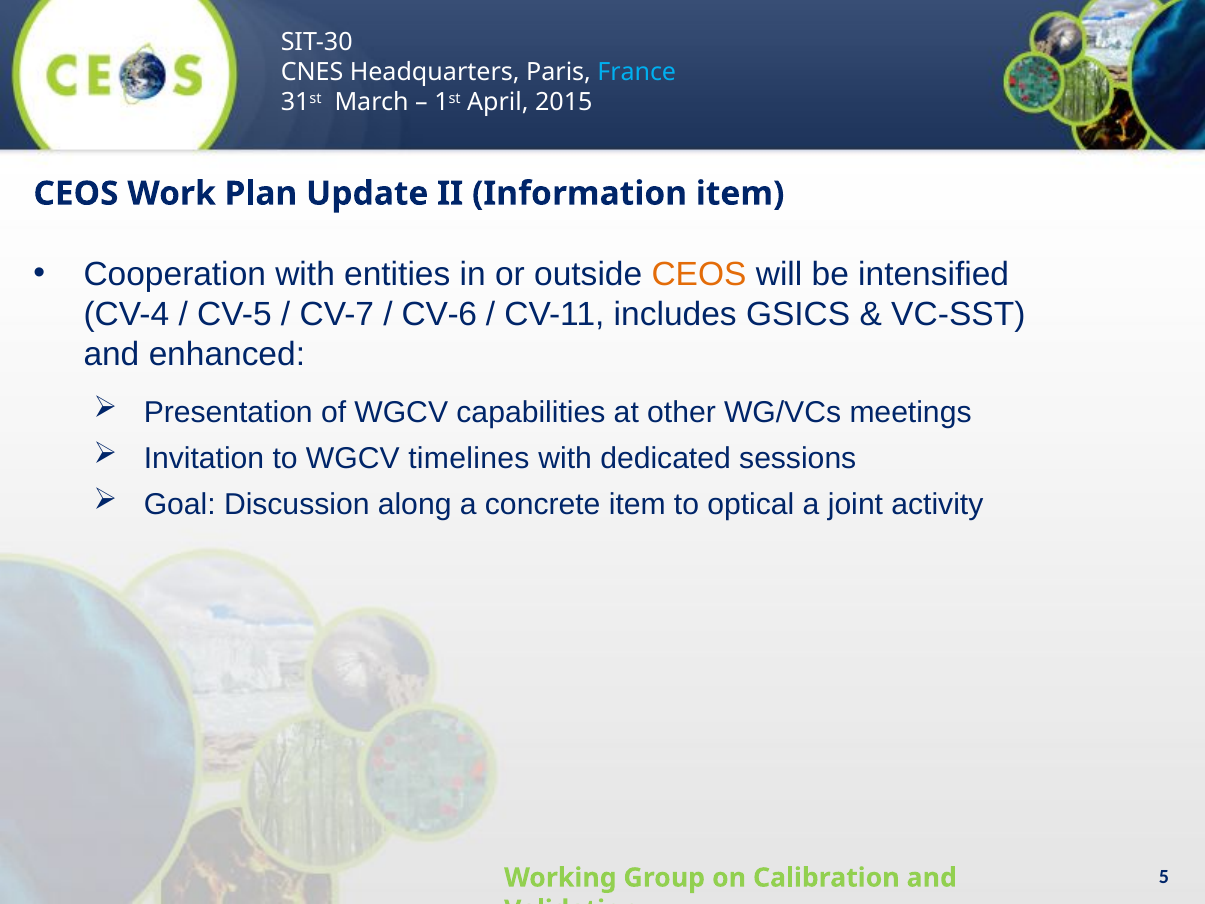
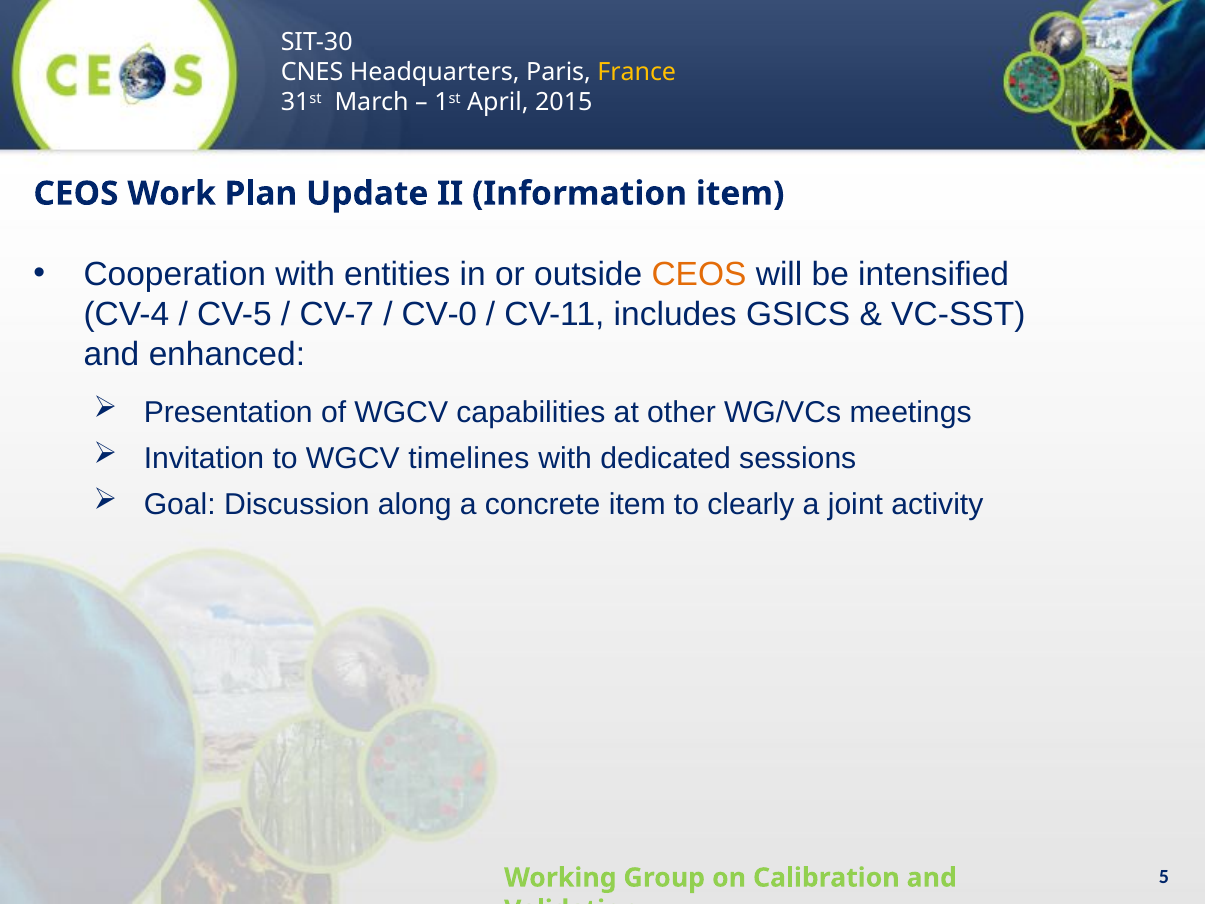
France colour: light blue -> yellow
CV-6: CV-6 -> CV-0
optical: optical -> clearly
